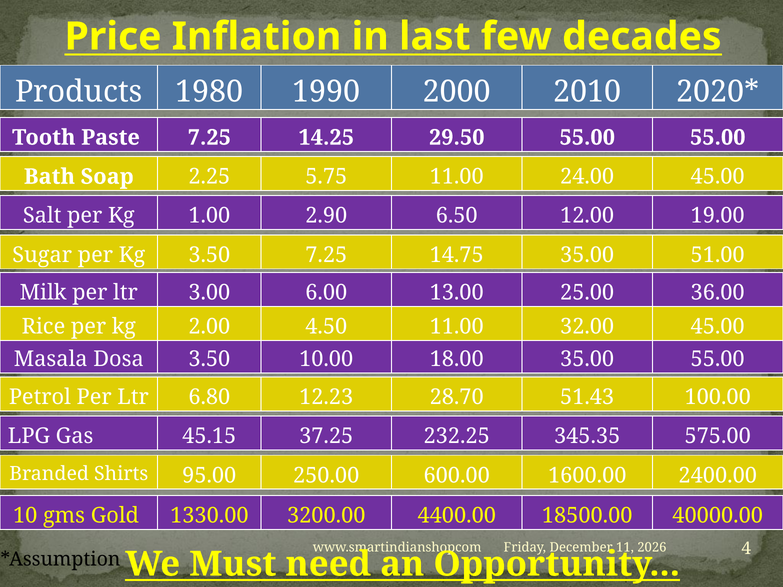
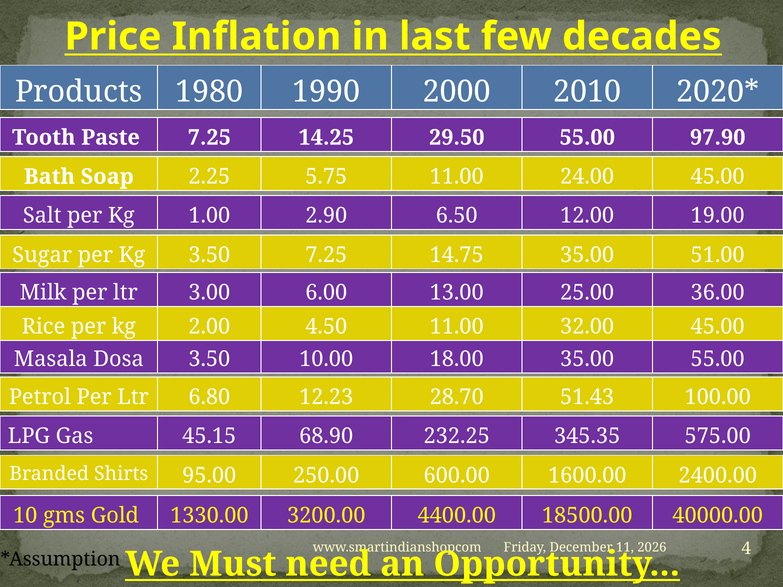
55.00 55.00: 55.00 -> 97.90
37.25: 37.25 -> 68.90
